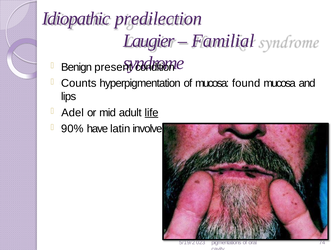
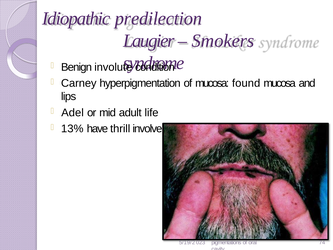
Familial: Familial -> Smokers
present: present -> involute
Counts: Counts -> Carney
life underline: present -> none
90%: 90% -> 13%
latin: latin -> thrill
